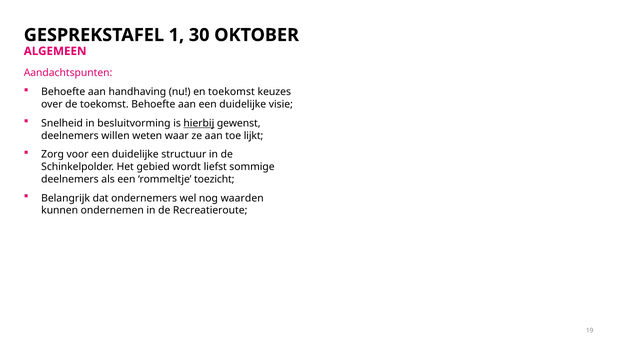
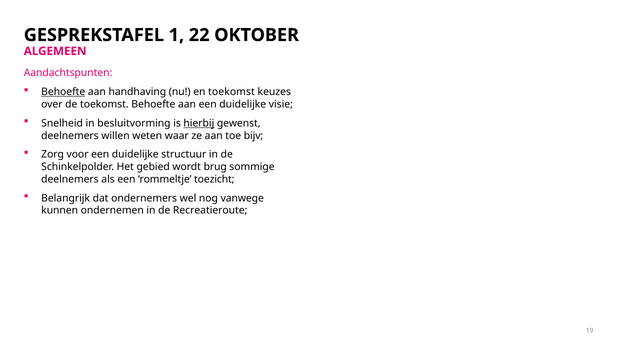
30: 30 -> 22
Behoefte at (63, 92) underline: none -> present
lijkt: lijkt -> bijv
liefst: liefst -> brug
waarden: waarden -> vanwege
